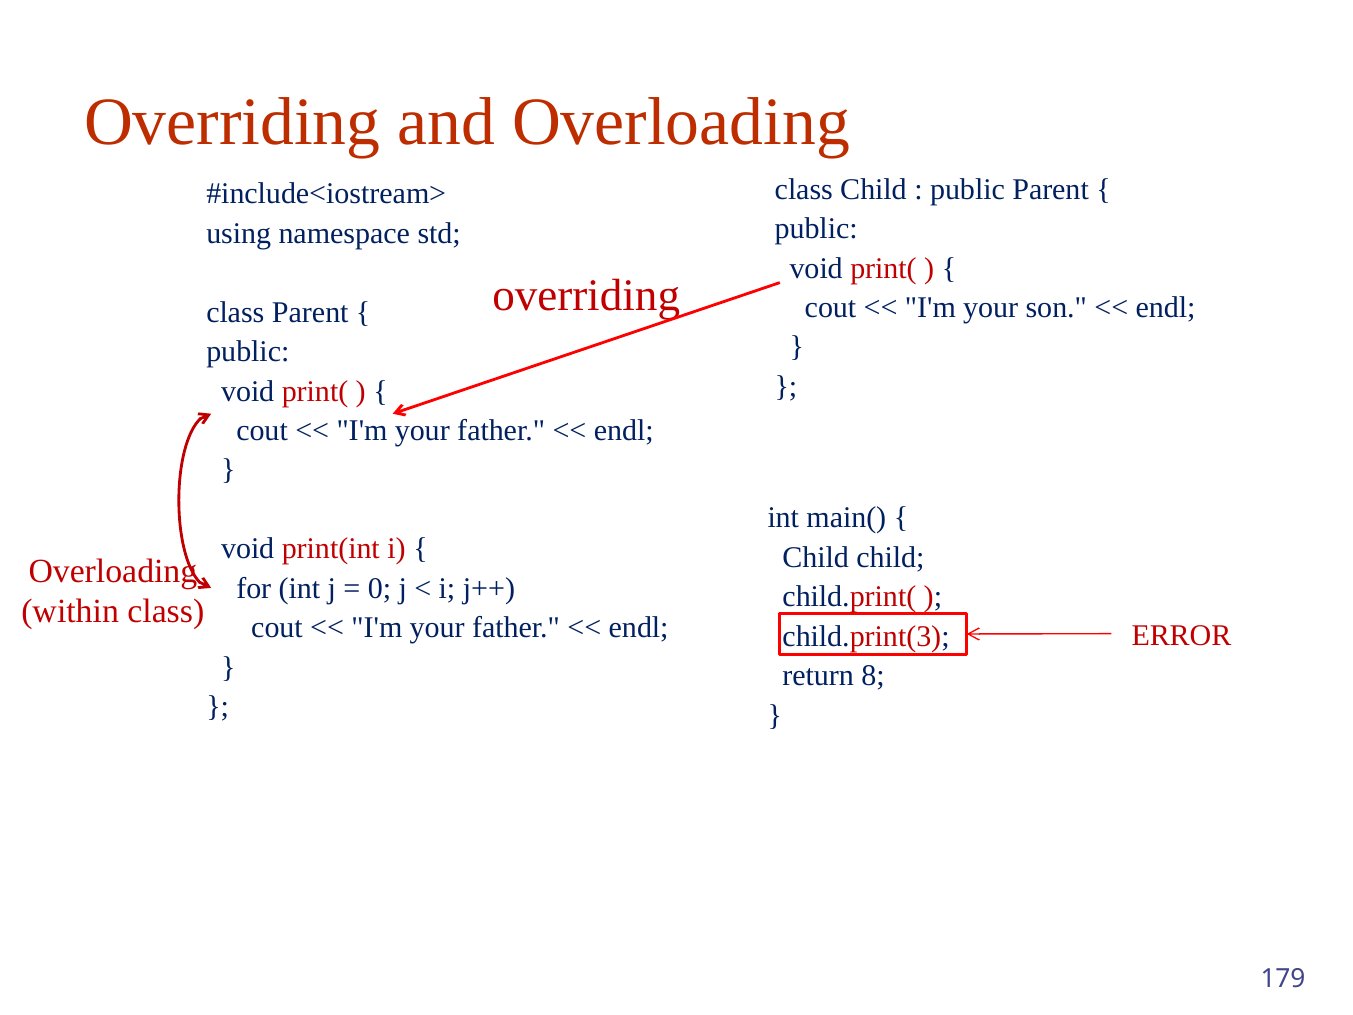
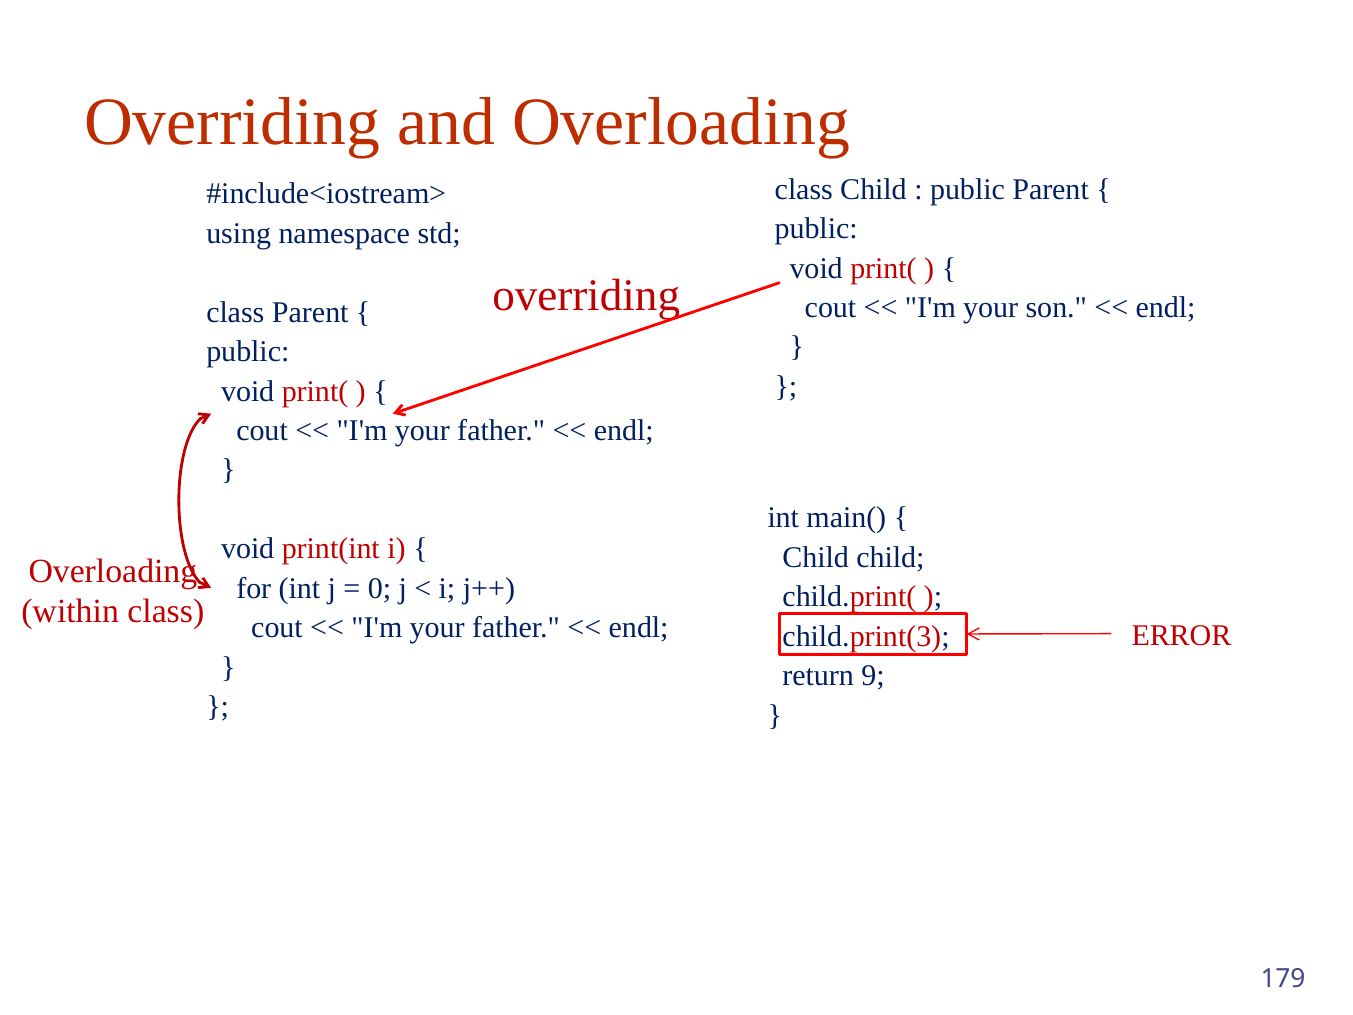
8: 8 -> 9
